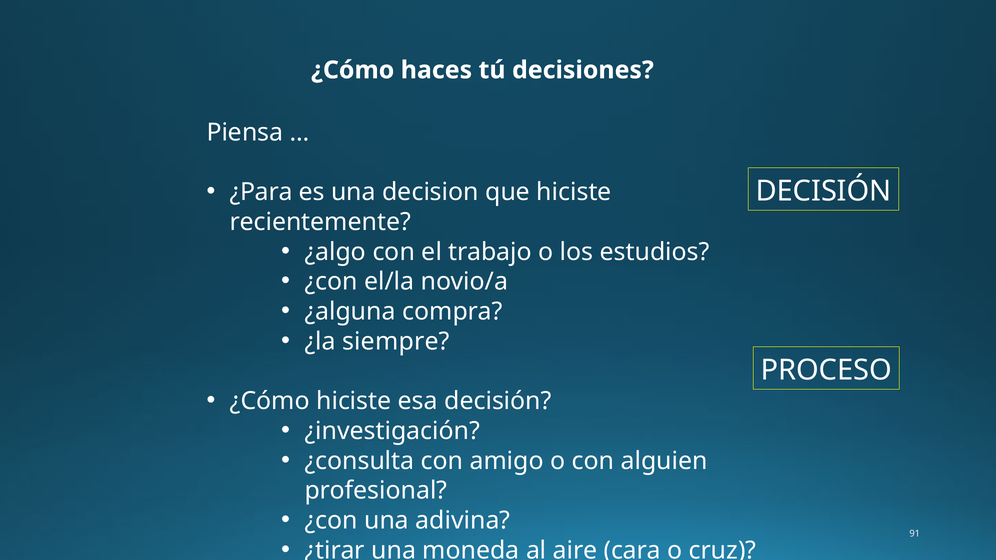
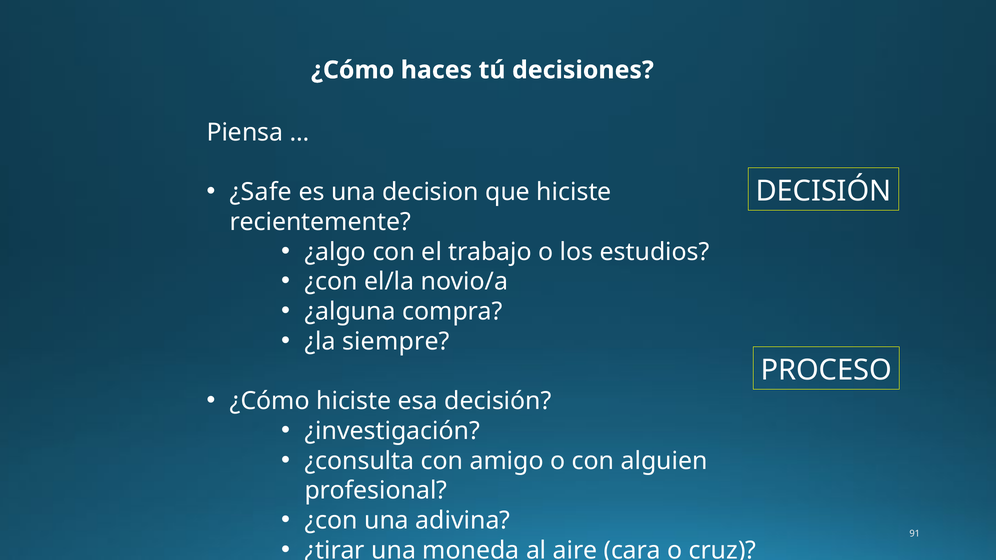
¿Para: ¿Para -> ¿Safe
